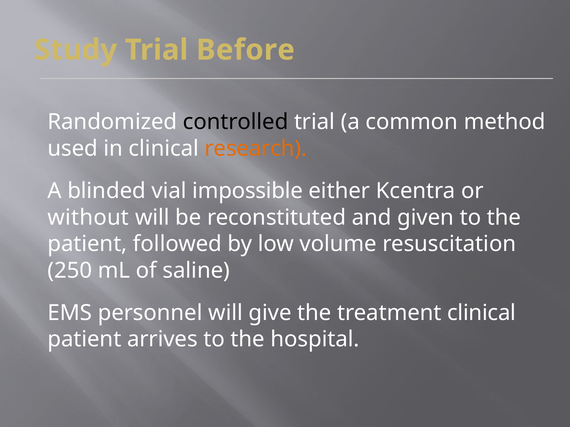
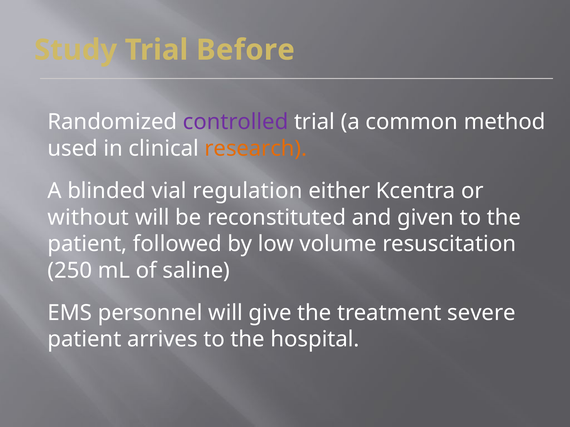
controlled colour: black -> purple
impossible: impossible -> regulation
treatment clinical: clinical -> severe
